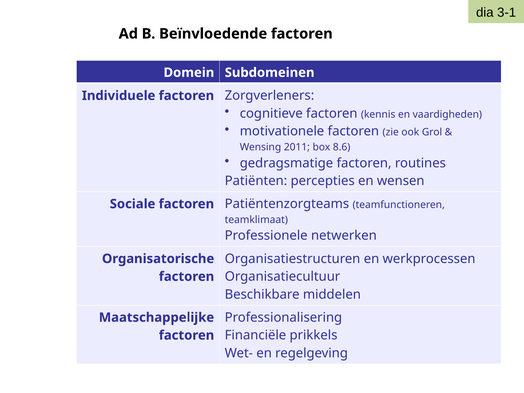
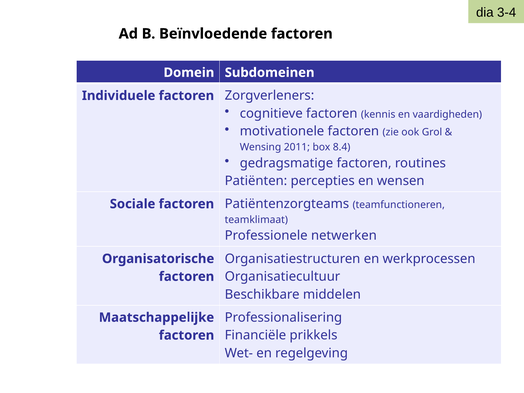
3-1: 3-1 -> 3-4
8.6: 8.6 -> 8.4
